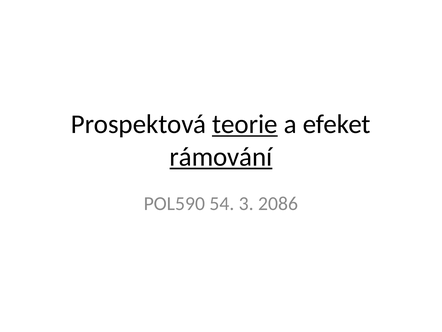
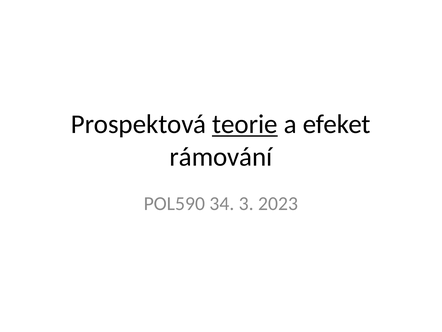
rámování underline: present -> none
54: 54 -> 34
2086: 2086 -> 2023
